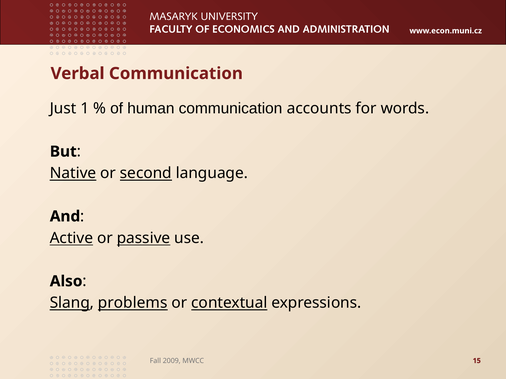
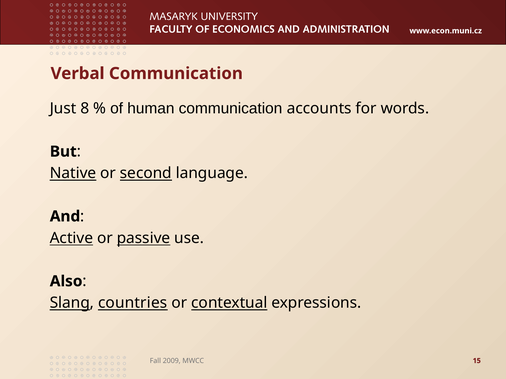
1: 1 -> 8
problems: problems -> countries
